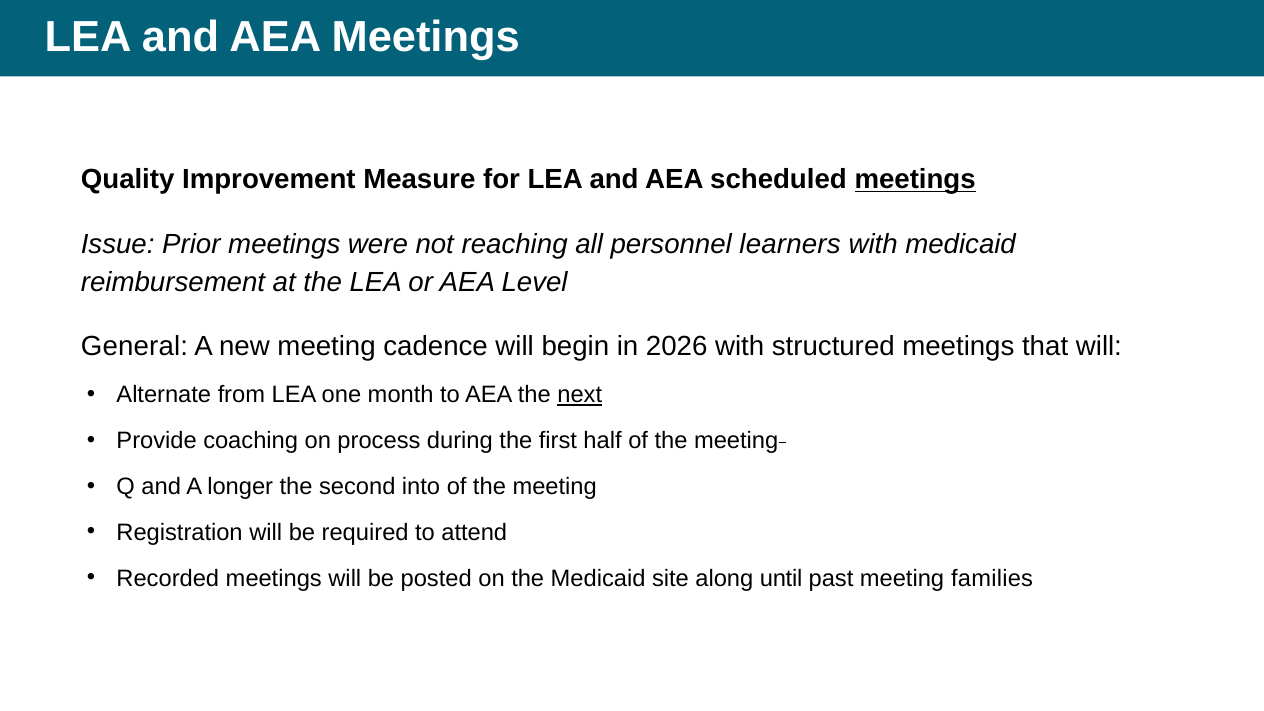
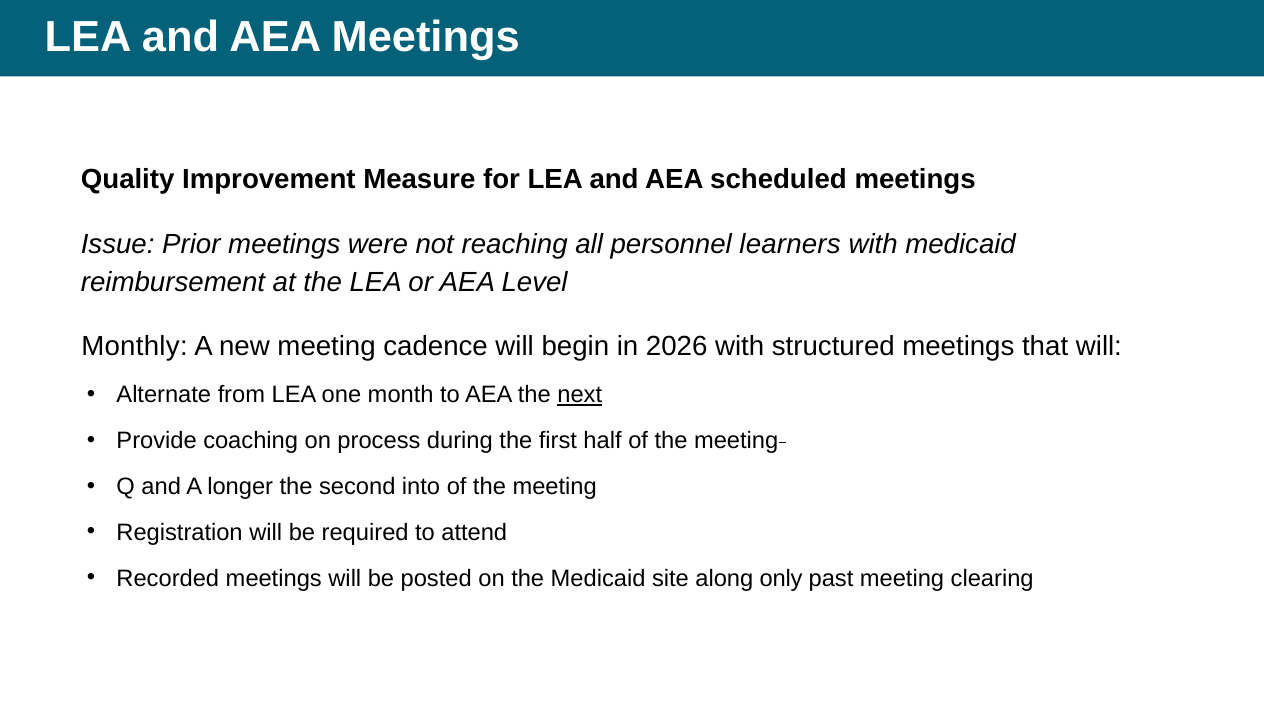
meetings at (915, 180) underline: present -> none
General: General -> Monthly
until: until -> only
families: families -> clearing
